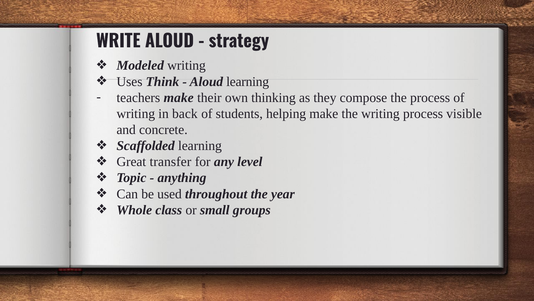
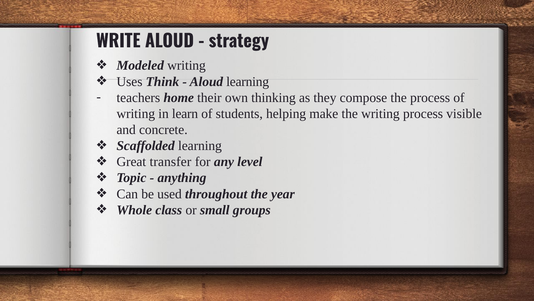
teachers make: make -> home
back: back -> learn
